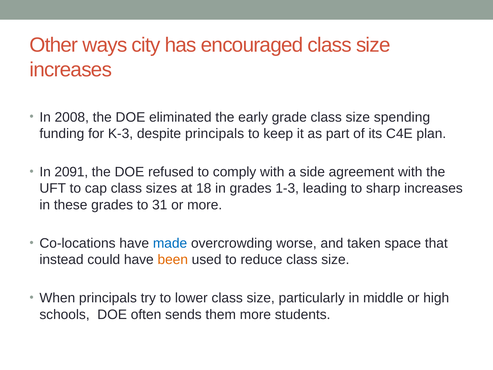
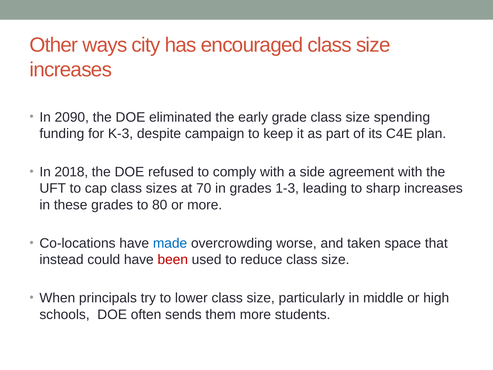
2008: 2008 -> 2090
despite principals: principals -> campaign
2091: 2091 -> 2018
18: 18 -> 70
31: 31 -> 80
been colour: orange -> red
